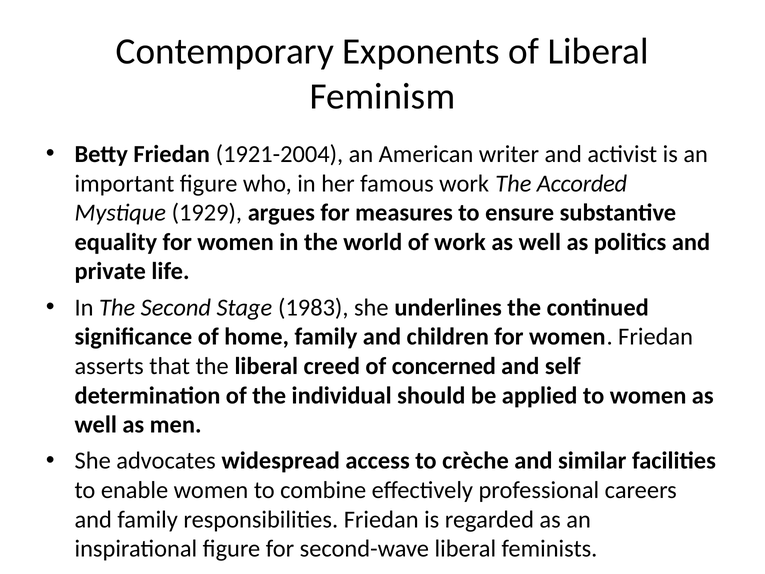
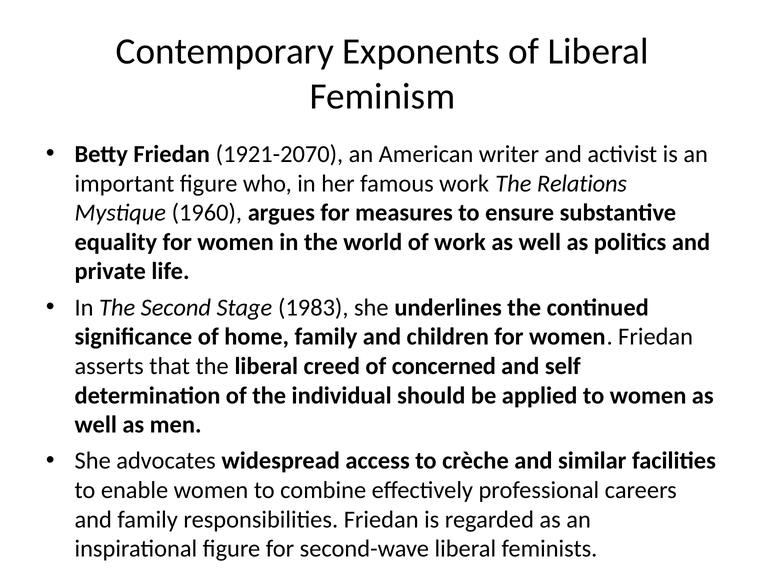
1921-2004: 1921-2004 -> 1921-2070
Accorded: Accorded -> Relations
1929: 1929 -> 1960
